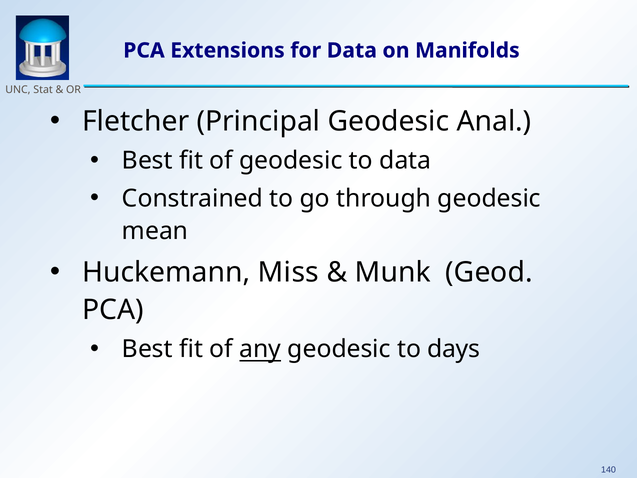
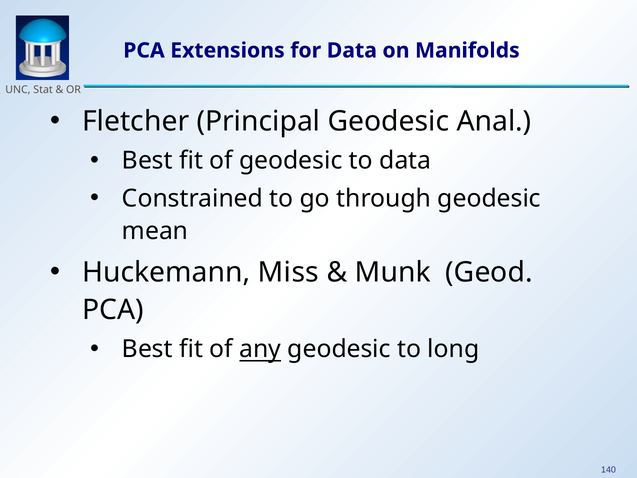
days: days -> long
